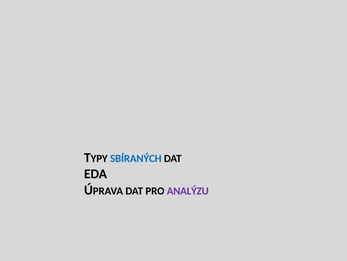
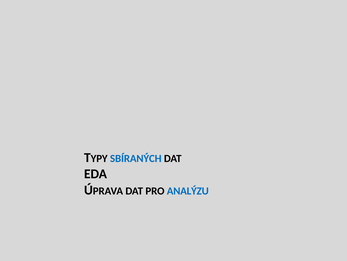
ANALÝZU colour: purple -> blue
